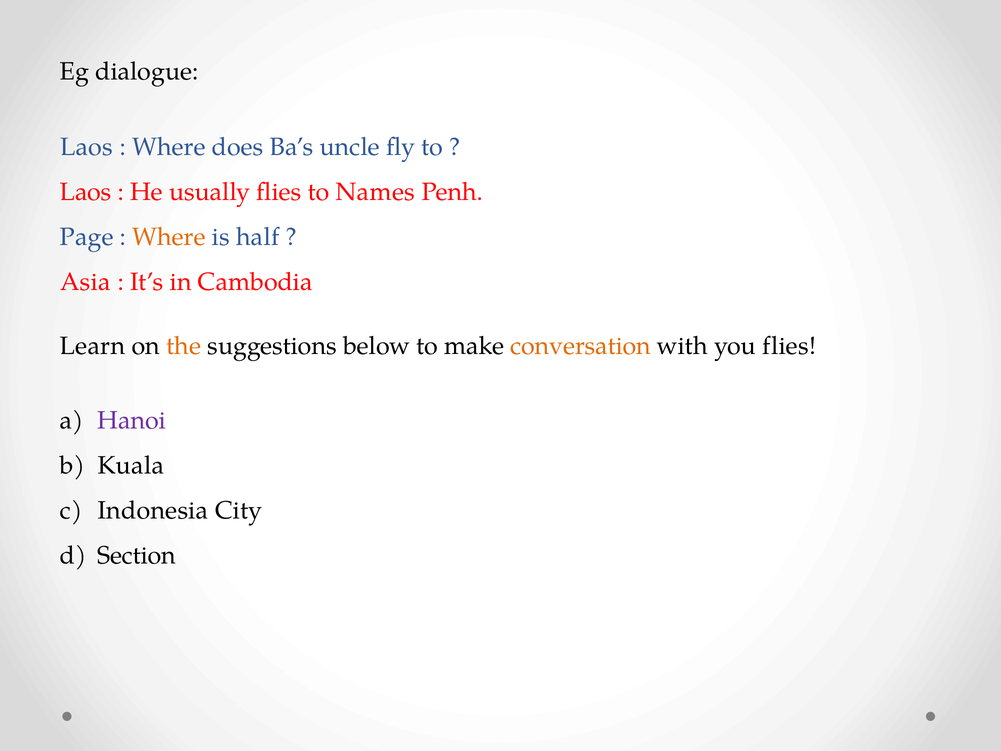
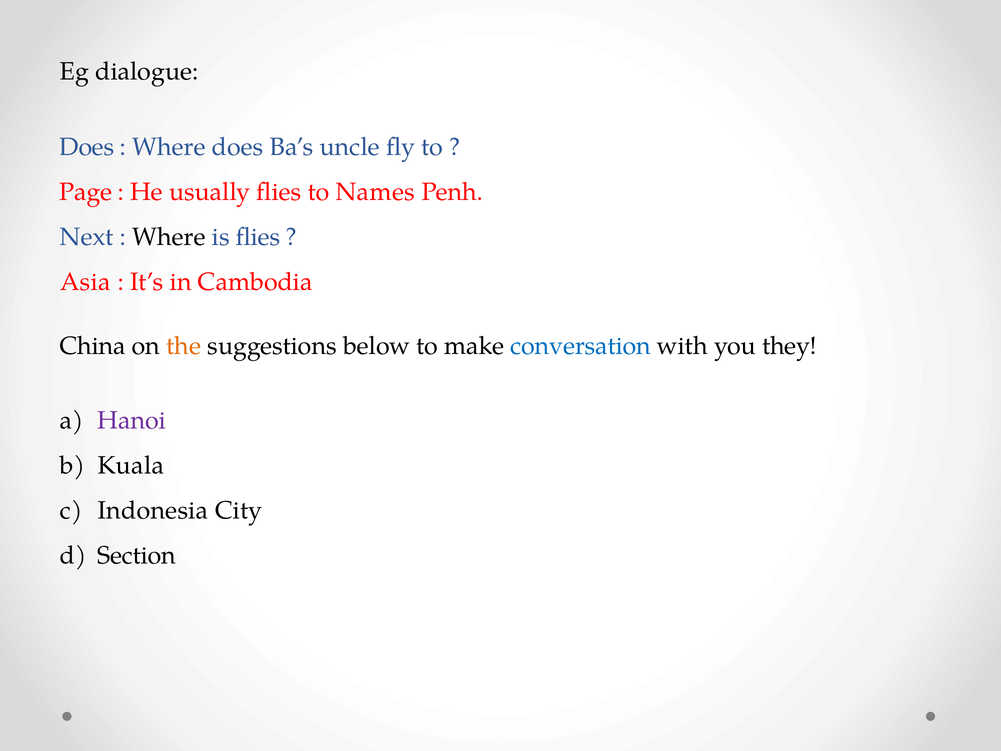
Laos at (87, 147): Laos -> Does
Laos at (86, 192): Laos -> Page
Page: Page -> Next
Where at (169, 237) colour: orange -> black
is half: half -> flies
Learn: Learn -> China
conversation colour: orange -> blue
you flies: flies -> they
